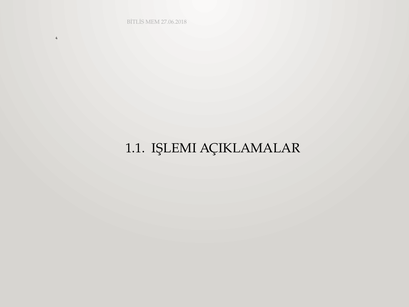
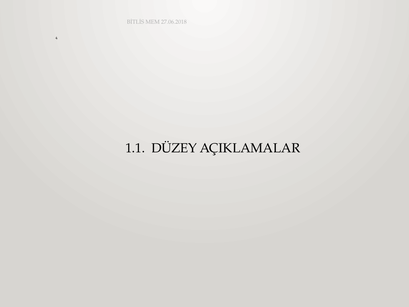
IŞLEMI: IŞLEMI -> DÜZEY
